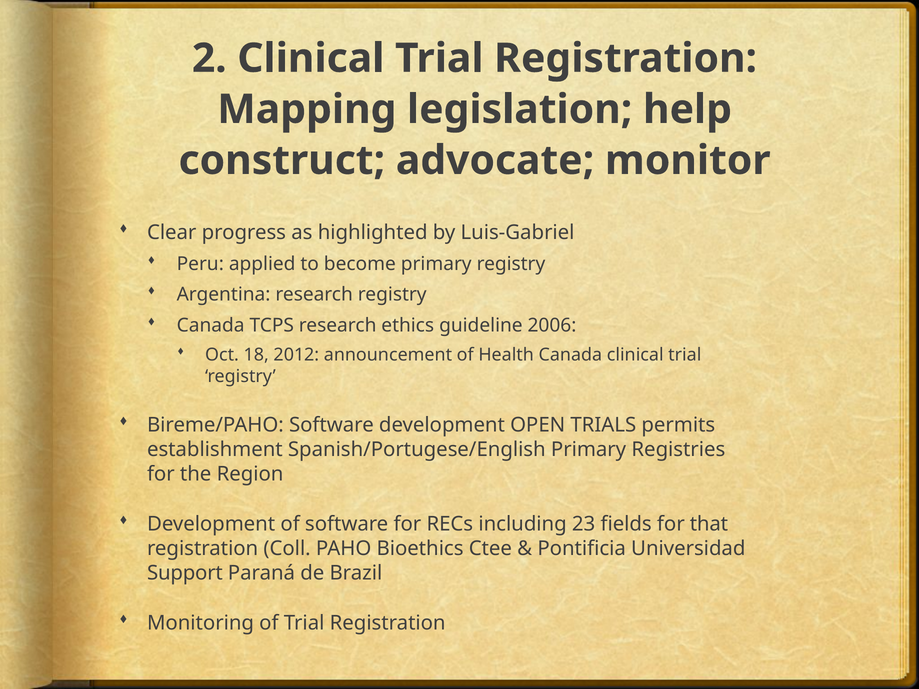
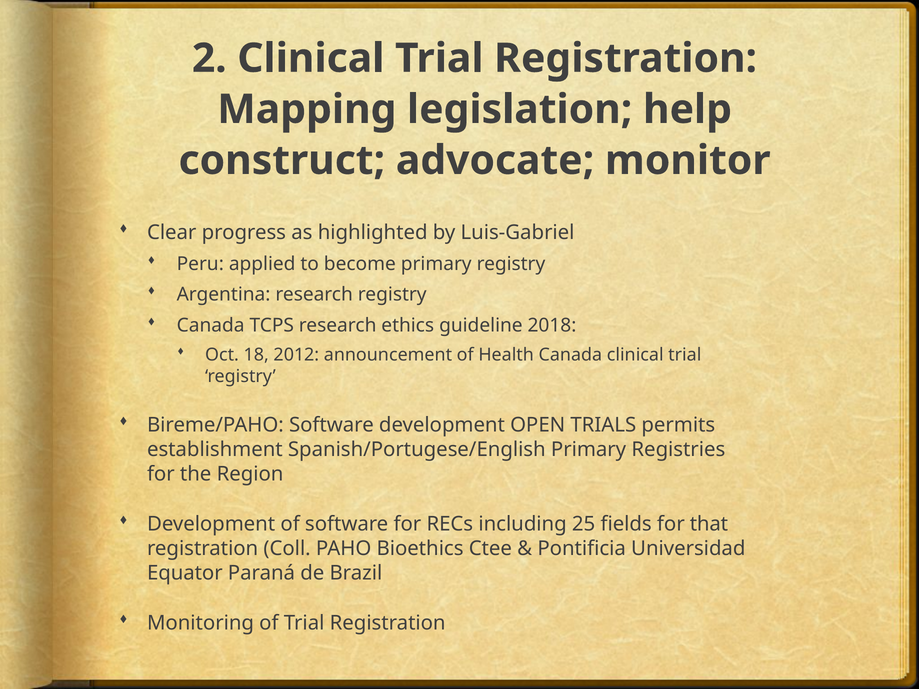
2006: 2006 -> 2018
23: 23 -> 25
Support: Support -> Equator
